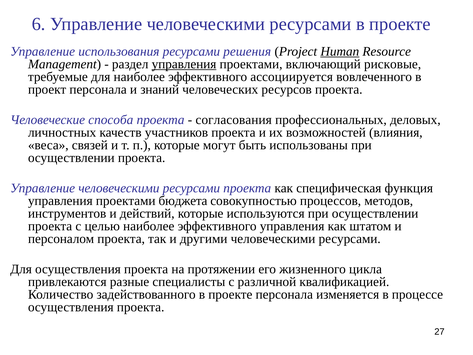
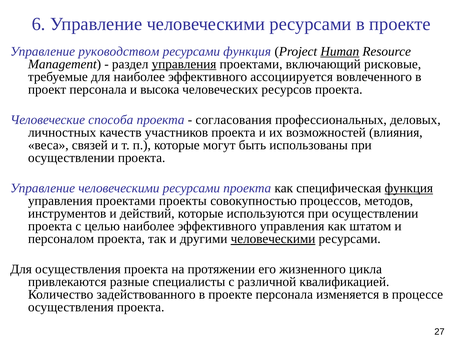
использования: использования -> руководством
ресурсами решения: решения -> функция
знаний: знаний -> высока
функция at (409, 188) underline: none -> present
бюджета: бюджета -> проекты
человеческими at (273, 239) underline: none -> present
